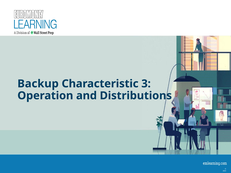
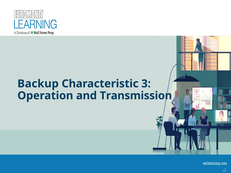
Distributions: Distributions -> Transmission
